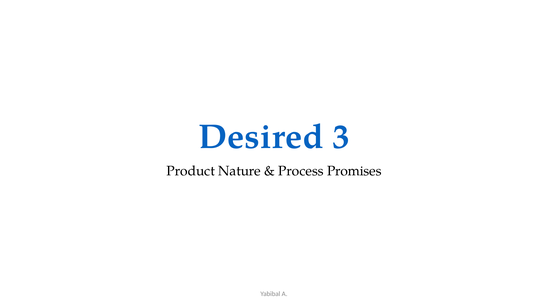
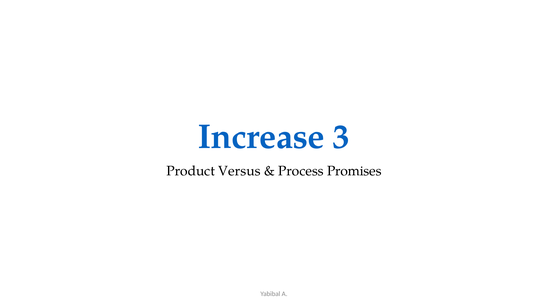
Desired: Desired -> Increase
Nature: Nature -> Versus
